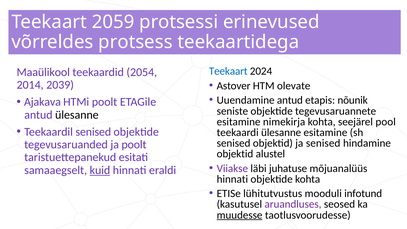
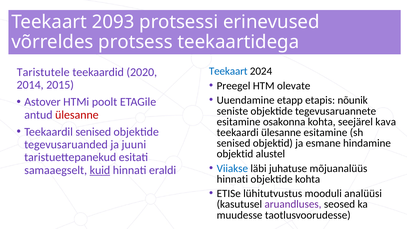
2059: 2059 -> 2093
Maaülikool: Maaülikool -> Taristutele
2054: 2054 -> 2020
Astover: Astover -> Preegel
2039: 2039 -> 2015
Uuendamine antud: antud -> etapp
Ajakava: Ajakava -> Astover
ülesanne at (77, 115) colour: black -> red
nimekirja: nimekirja -> osakonna
pool: pool -> kava
ja senised: senised -> esmane
ja poolt: poolt -> juuni
Viiakse colour: purple -> blue
infotund: infotund -> analüüsi
muudesse underline: present -> none
